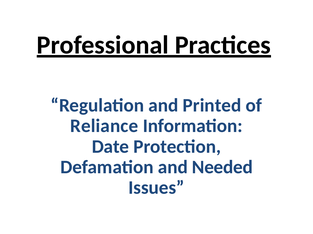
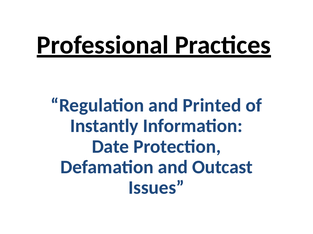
Reliance: Reliance -> Instantly
Needed: Needed -> Outcast
